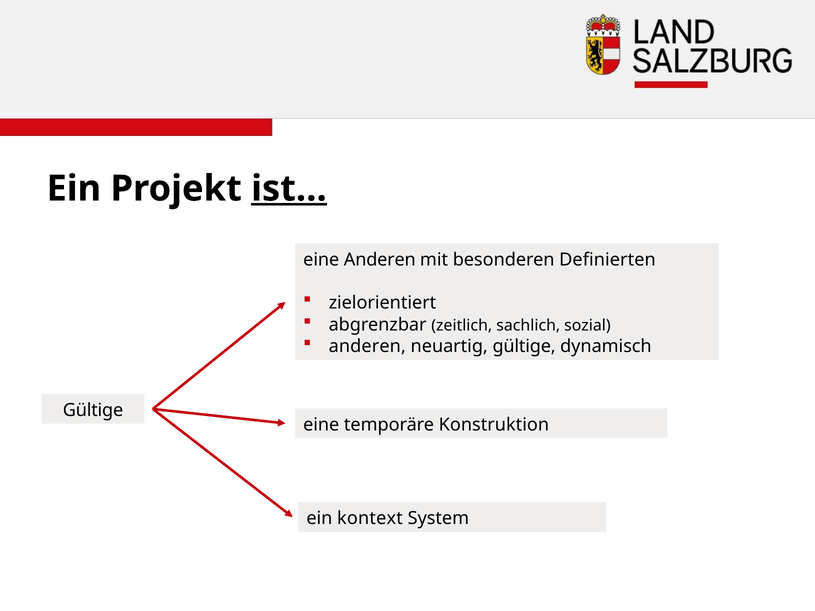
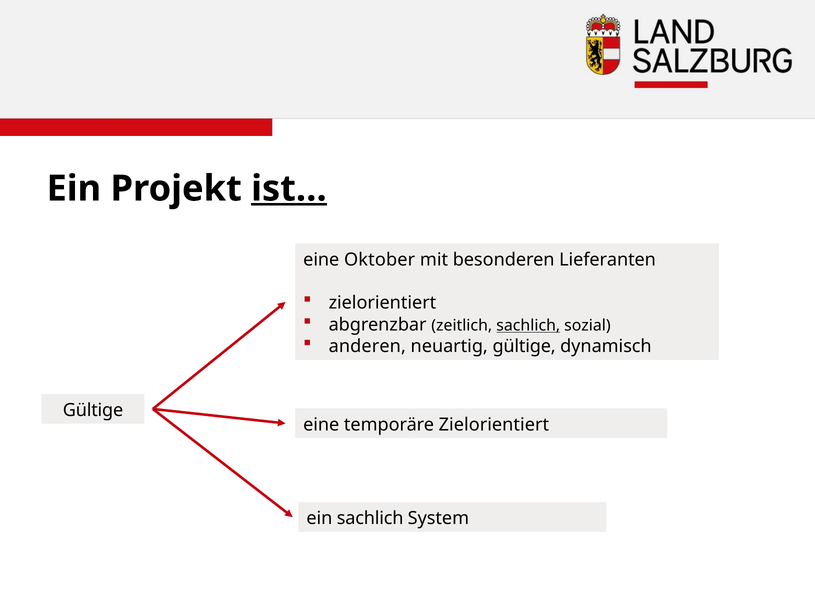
eine Anderen: Anderen -> Oktober
Definierten: Definierten -> Lieferanten
sachlich at (528, 326) underline: none -> present
temporäre Konstruktion: Konstruktion -> Zielorientiert
ein kontext: kontext -> sachlich
